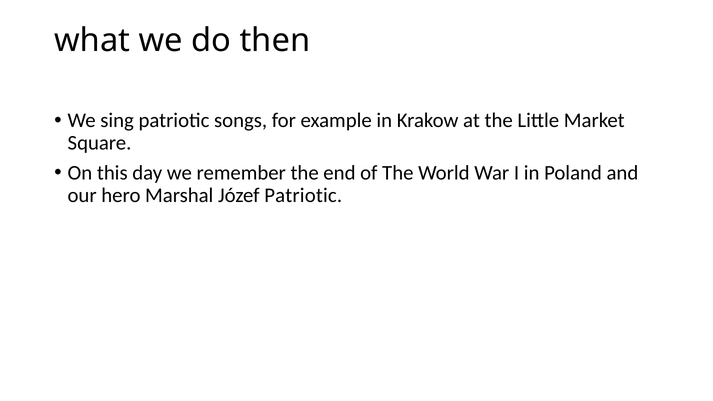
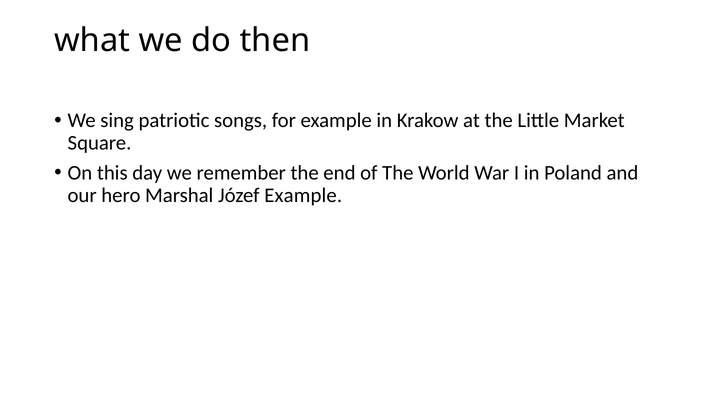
Józef Patriotic: Patriotic -> Example
